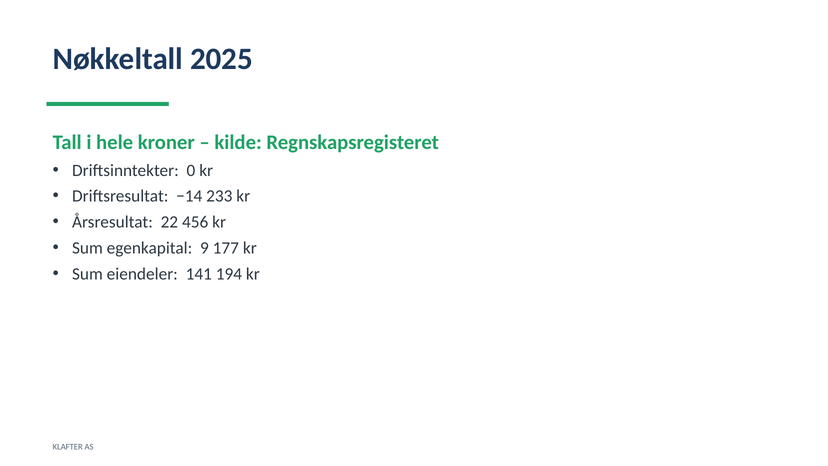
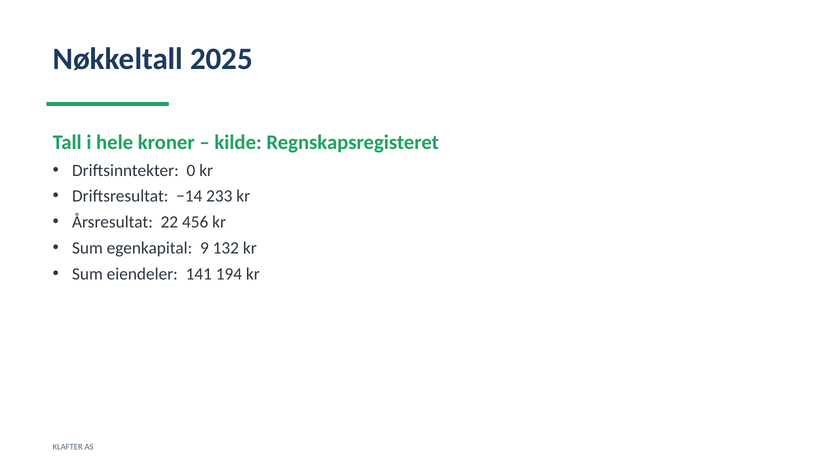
177: 177 -> 132
